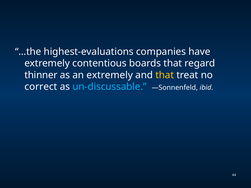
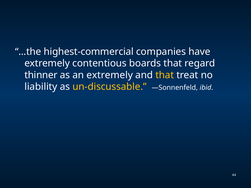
highest-evaluations: highest-evaluations -> highest-commercial
correct: correct -> liability
un-discussable colour: light blue -> yellow
